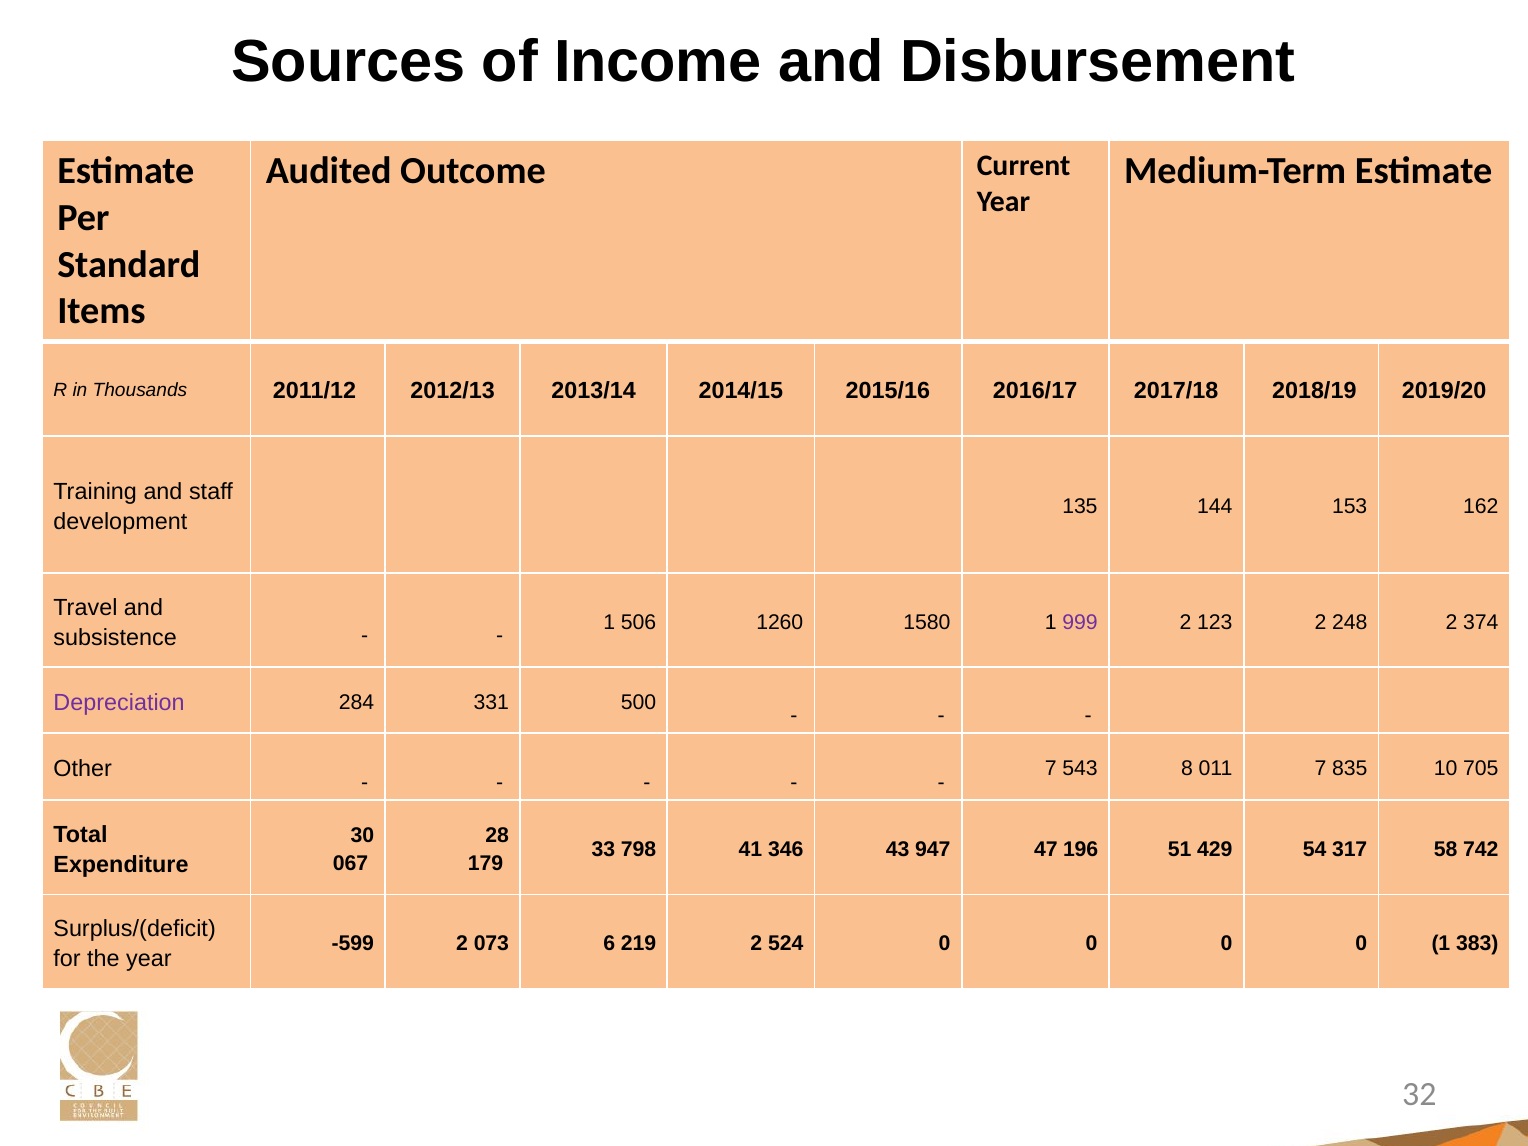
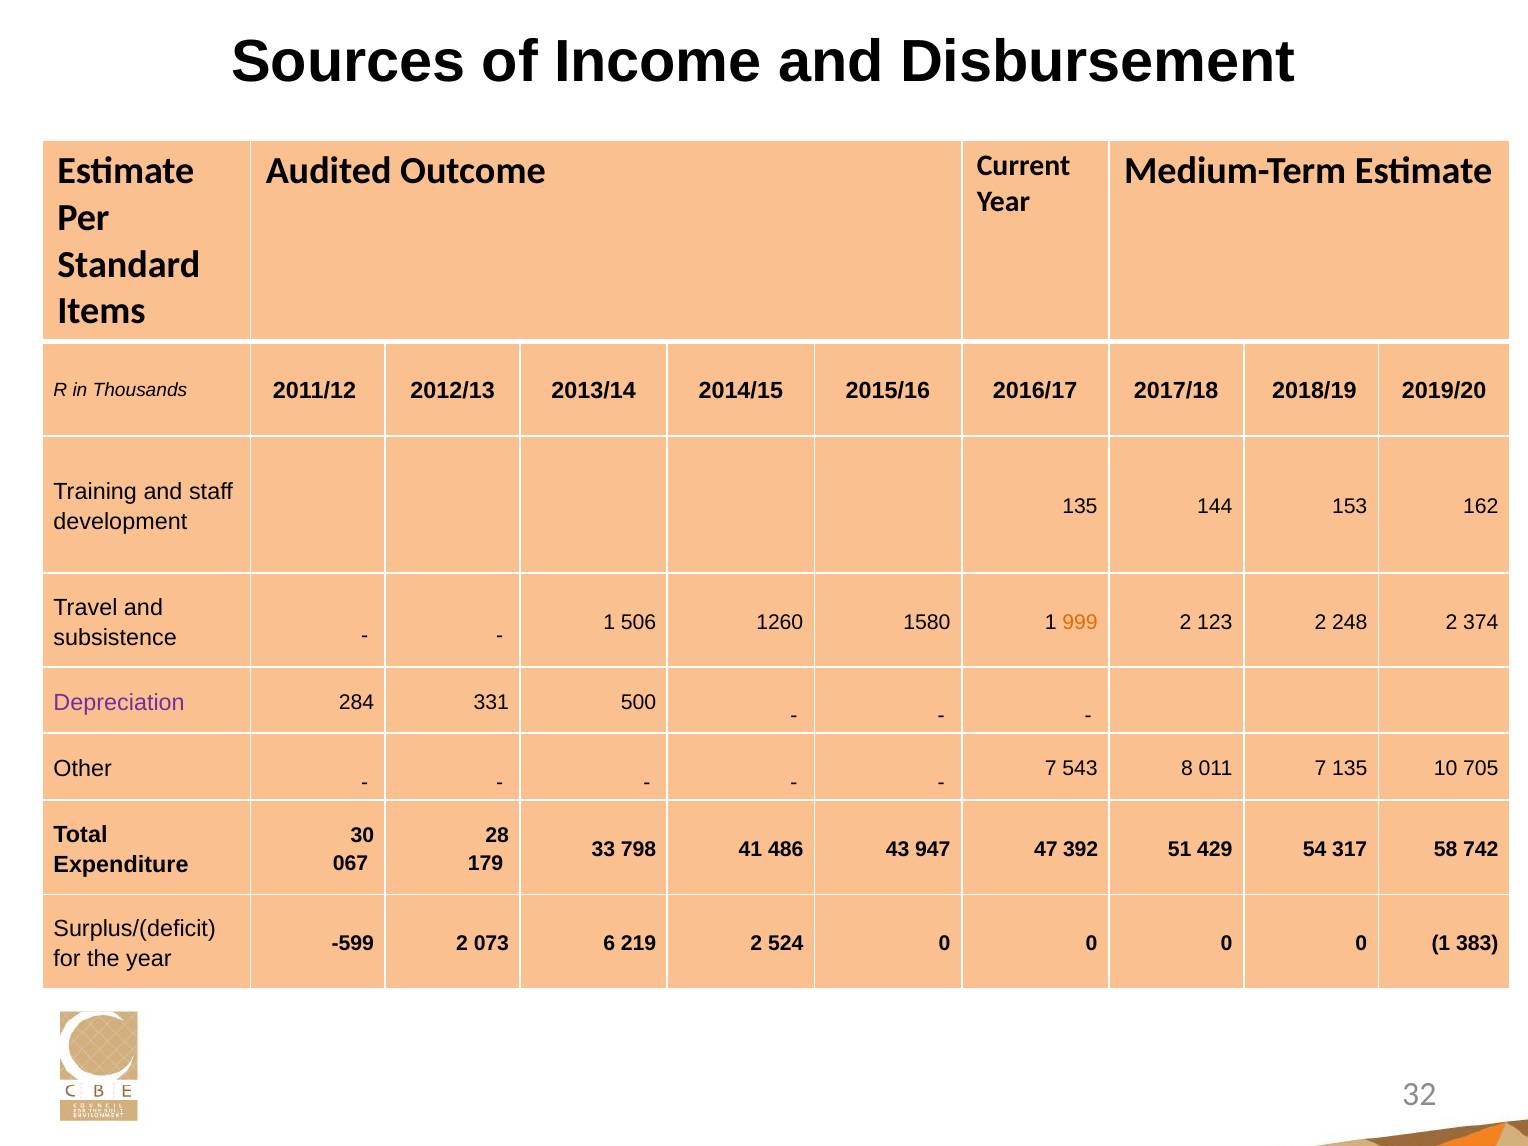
999 colour: purple -> orange
7 835: 835 -> 135
346: 346 -> 486
196: 196 -> 392
